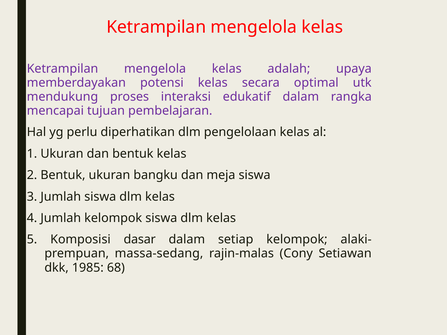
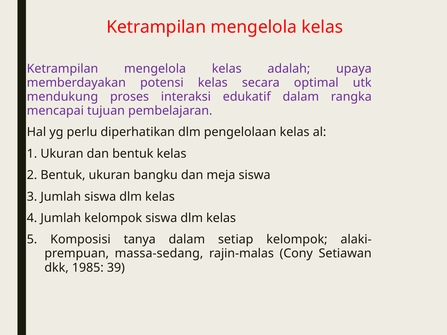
dasar: dasar -> tanya
68: 68 -> 39
